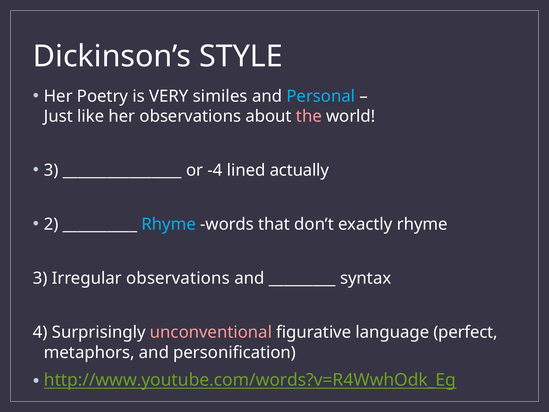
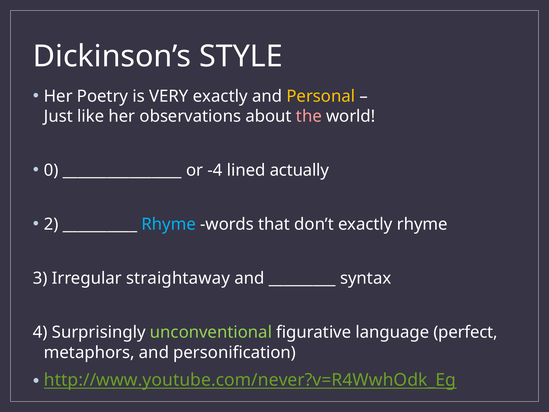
VERY similes: similes -> exactly
Personal colour: light blue -> yellow
3 at (51, 170): 3 -> 0
Irregular observations: observations -> straightaway
unconventional colour: pink -> light green
http://www.youtube.com/words?v=R4WwhOdk_Eg: http://www.youtube.com/words?v=R4WwhOdk_Eg -> http://www.youtube.com/never?v=R4WwhOdk_Eg
